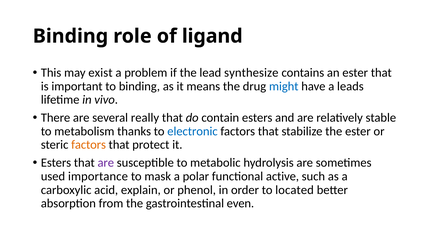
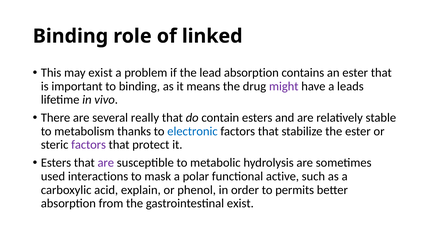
ligand: ligand -> linked
lead synthesize: synthesize -> absorption
might colour: blue -> purple
factors at (89, 145) colour: orange -> purple
importance: importance -> interactions
located: located -> permits
gastrointestinal even: even -> exist
